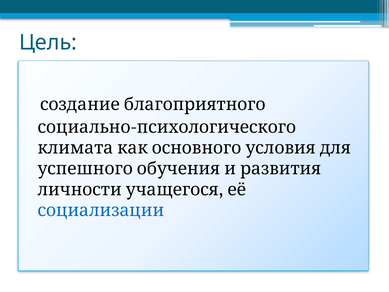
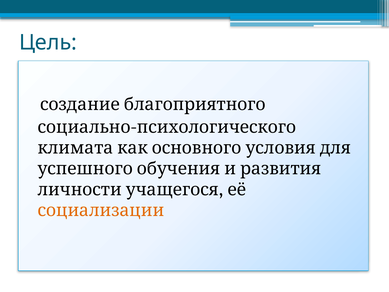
социализации colour: blue -> orange
